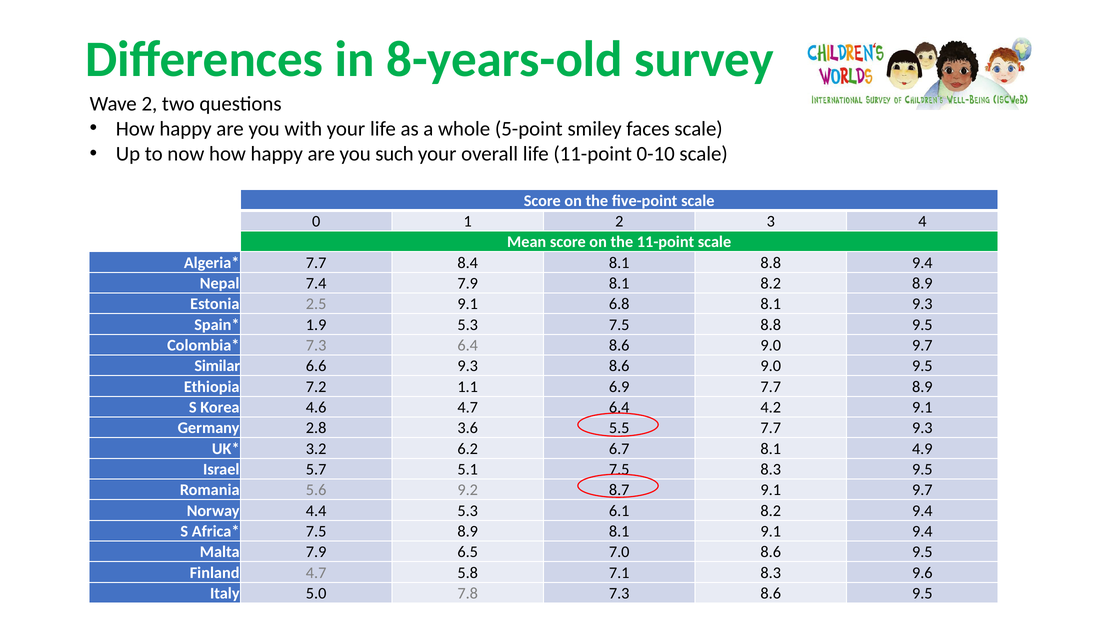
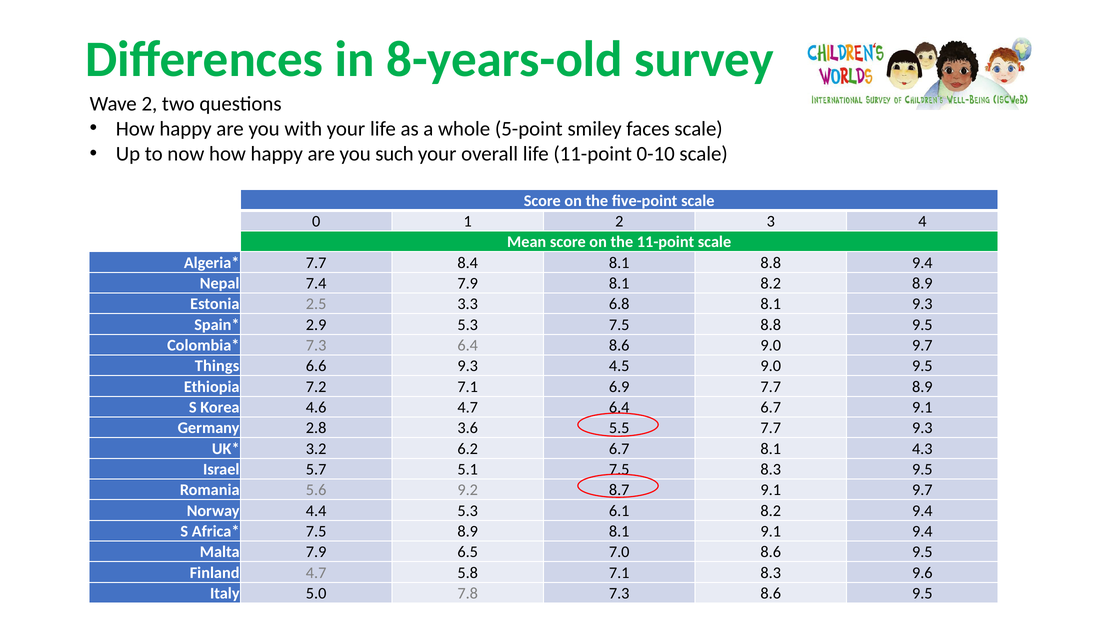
2.5 9.1: 9.1 -> 3.3
1.9: 1.9 -> 2.9
Similar: Similar -> Things
9.3 8.6: 8.6 -> 4.5
7.2 1.1: 1.1 -> 7.1
6.4 4.2: 4.2 -> 6.7
4.9: 4.9 -> 4.3
